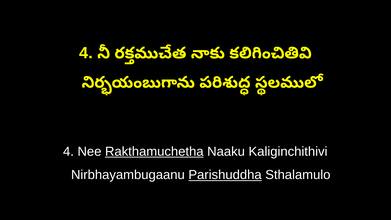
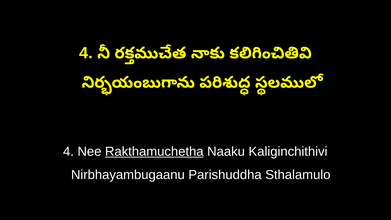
Parishuddha underline: present -> none
